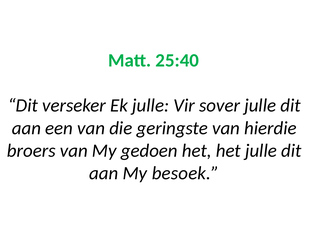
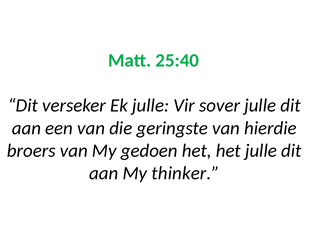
besoek: besoek -> thinker
